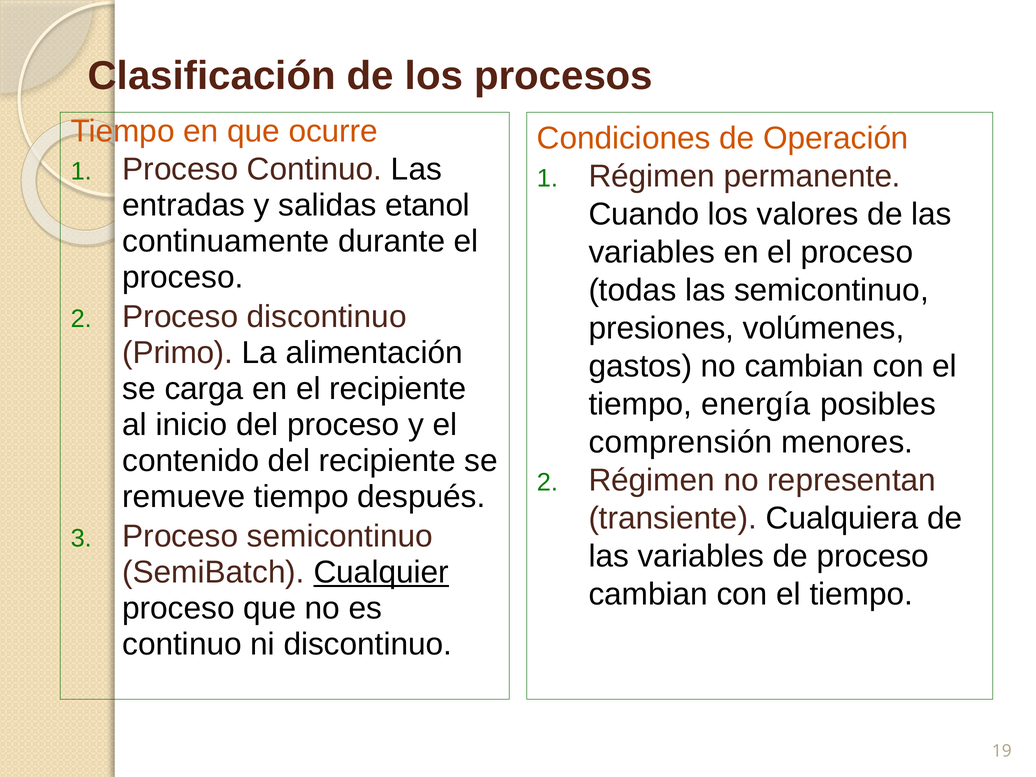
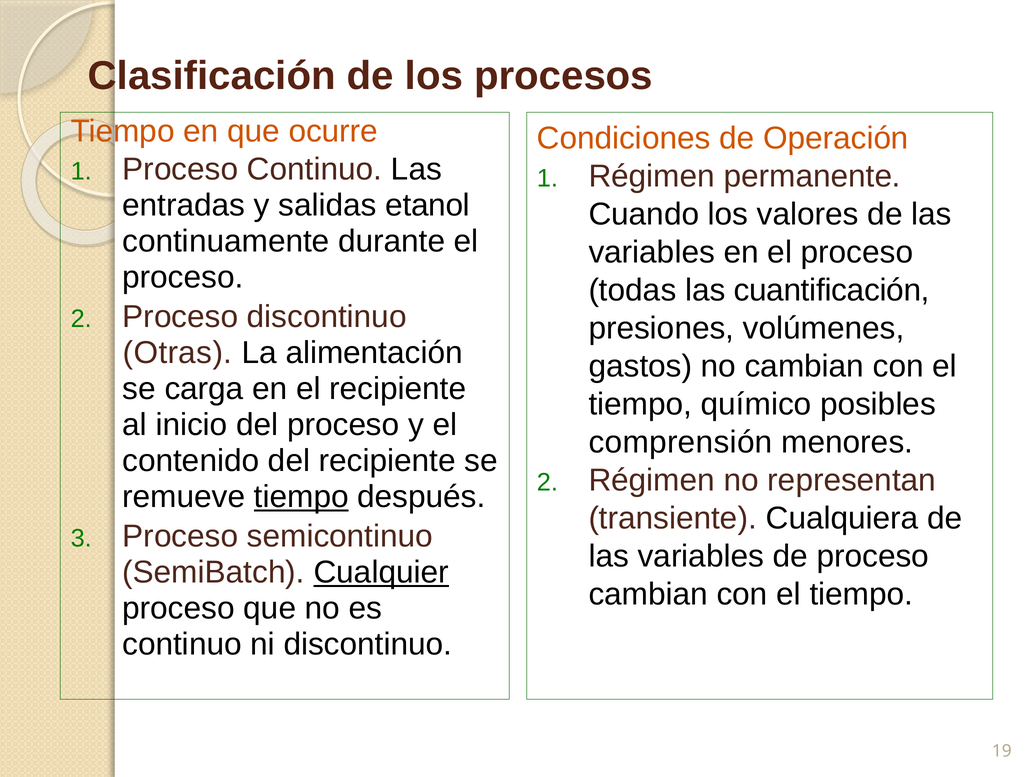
las semicontinuo: semicontinuo -> cuantificación
Primo: Primo -> Otras
energía: energía -> químico
tiempo at (301, 497) underline: none -> present
